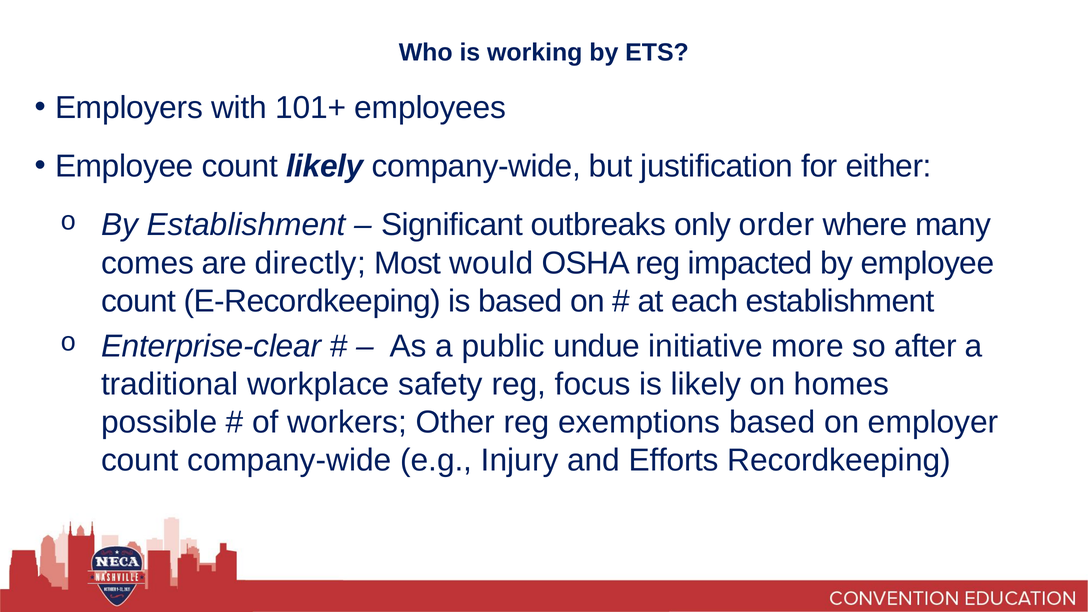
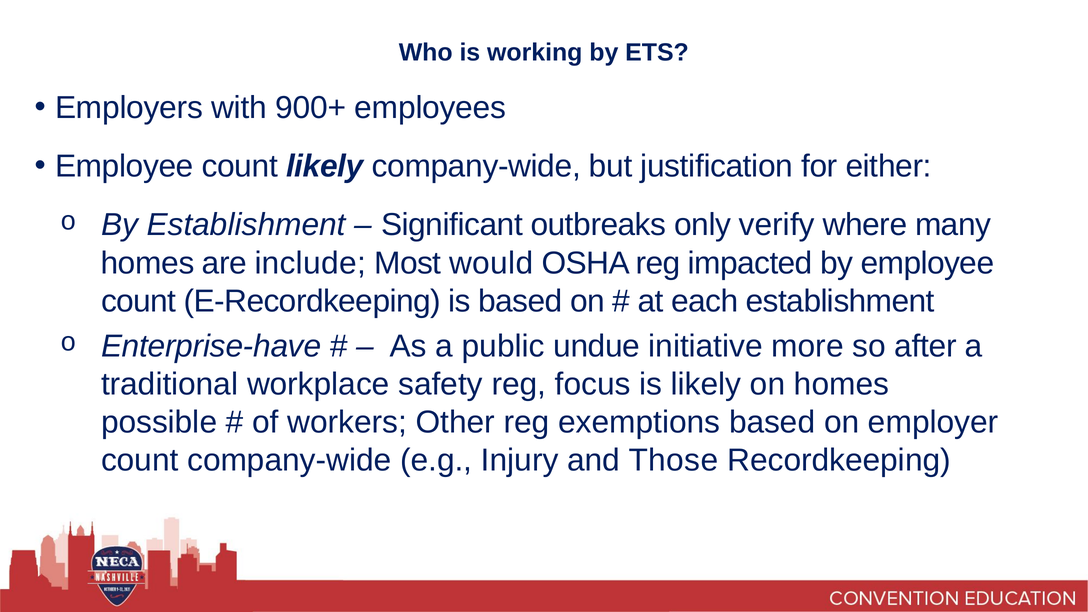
101+: 101+ -> 900+
order: order -> verify
comes at (148, 263): comes -> homes
directly: directly -> include
Enterprise-clear: Enterprise-clear -> Enterprise-have
Efforts: Efforts -> Those
